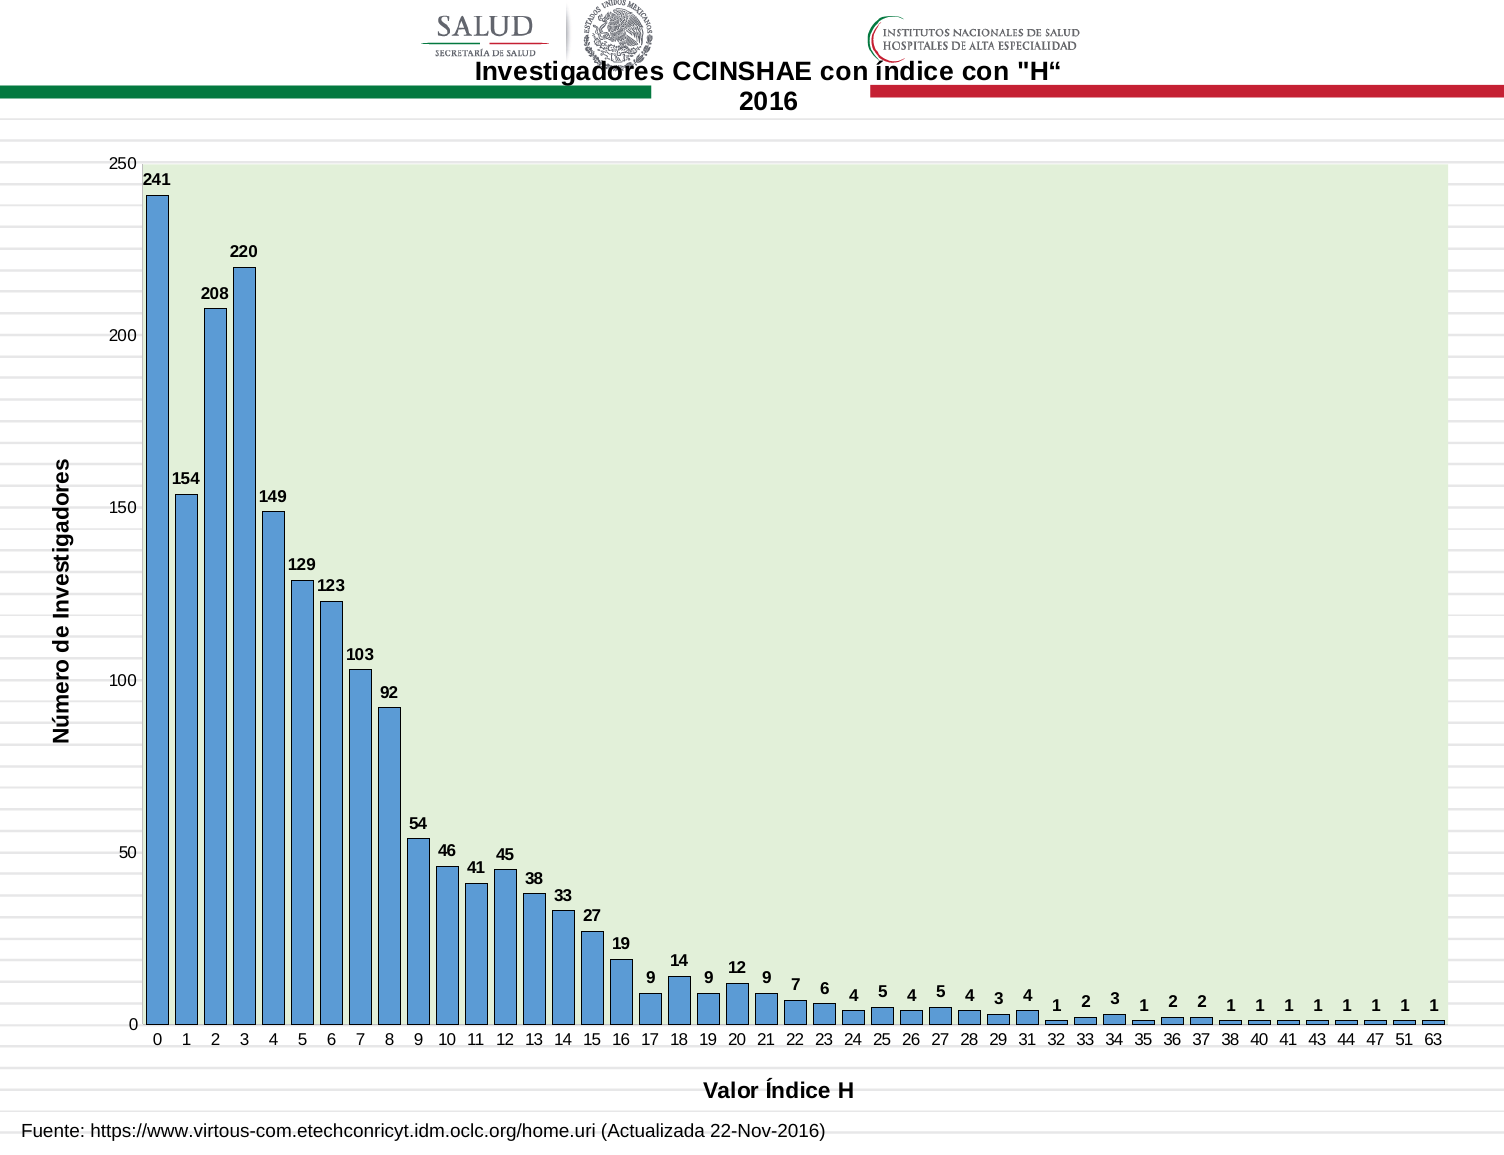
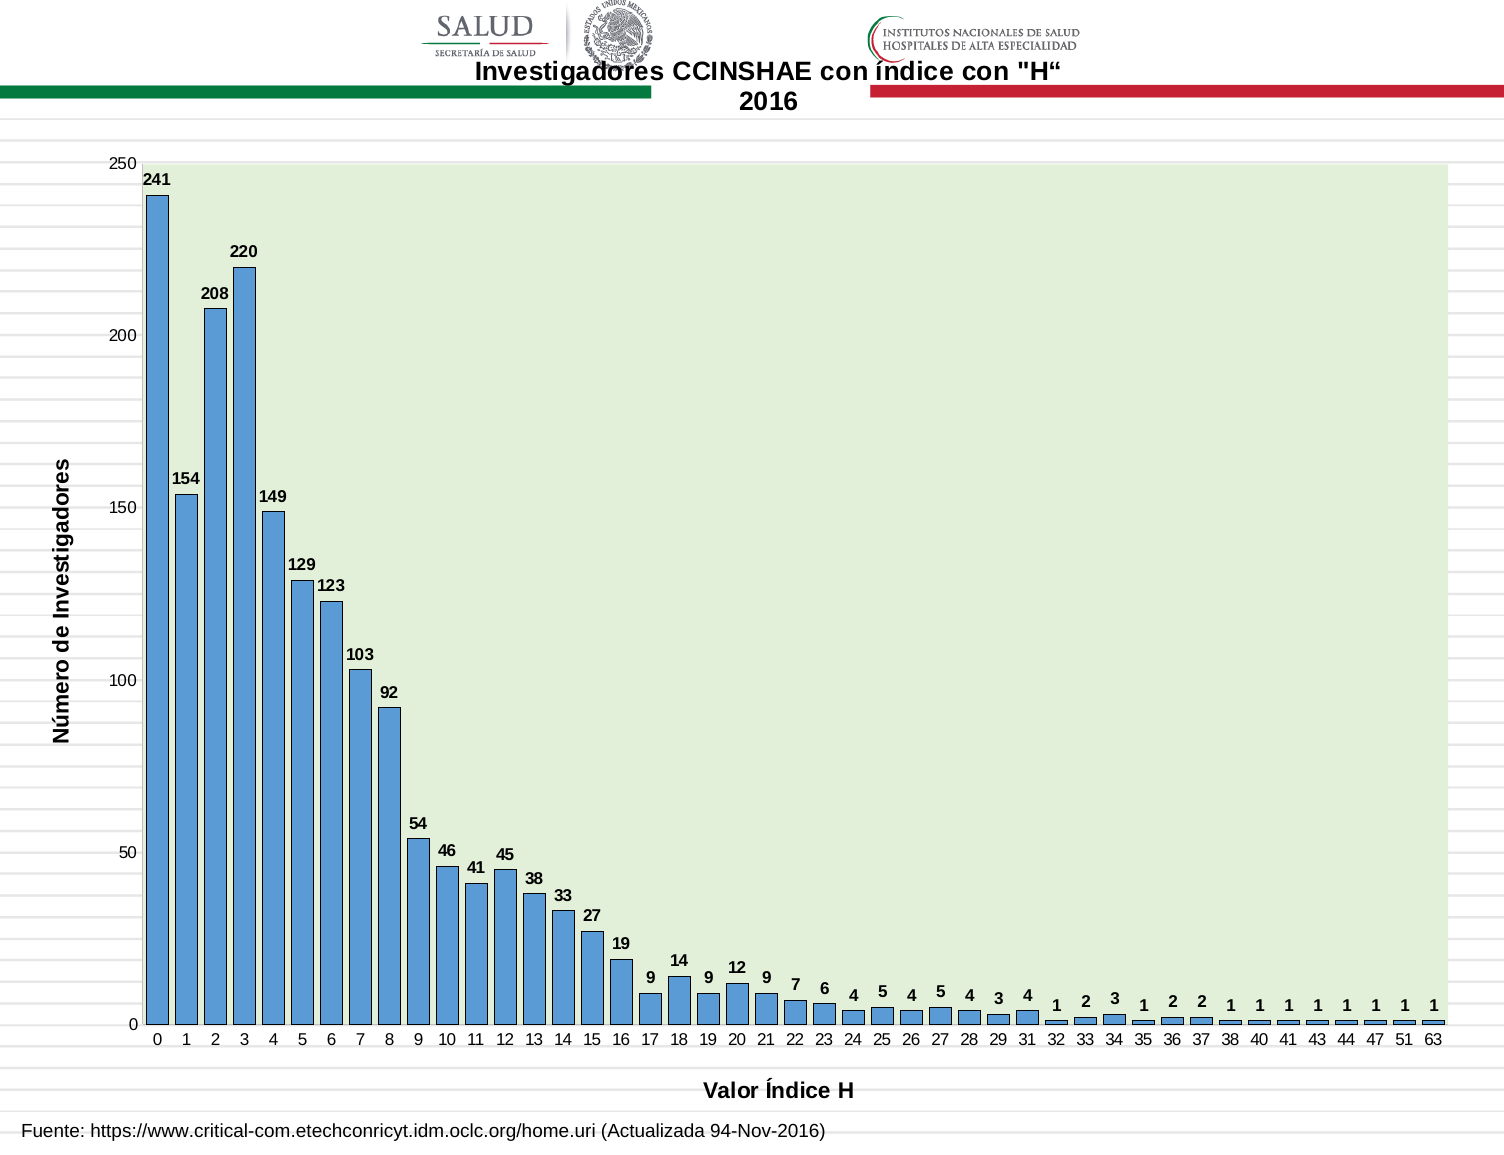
https://www.virtous-com.etechconricyt.idm.oclc.org/home.uri: https://www.virtous-com.etechconricyt.idm.oclc.org/home.uri -> https://www.critical-com.etechconricyt.idm.oclc.org/home.uri
22-Nov-2016: 22-Nov-2016 -> 94-Nov-2016
